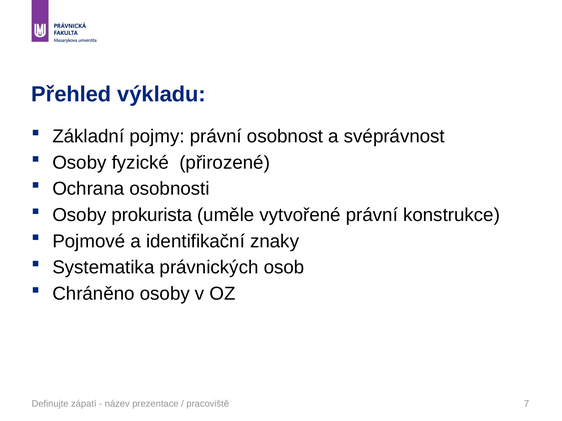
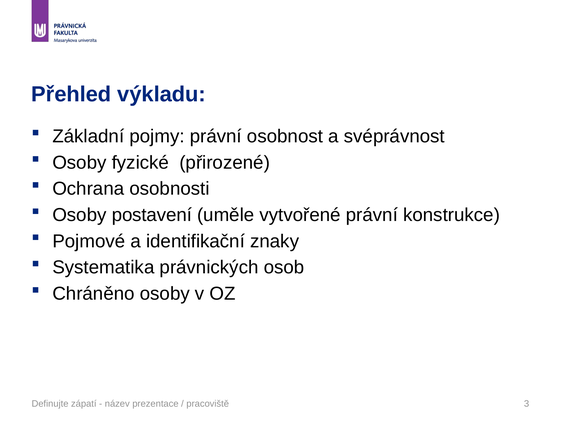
prokurista: prokurista -> postavení
7: 7 -> 3
